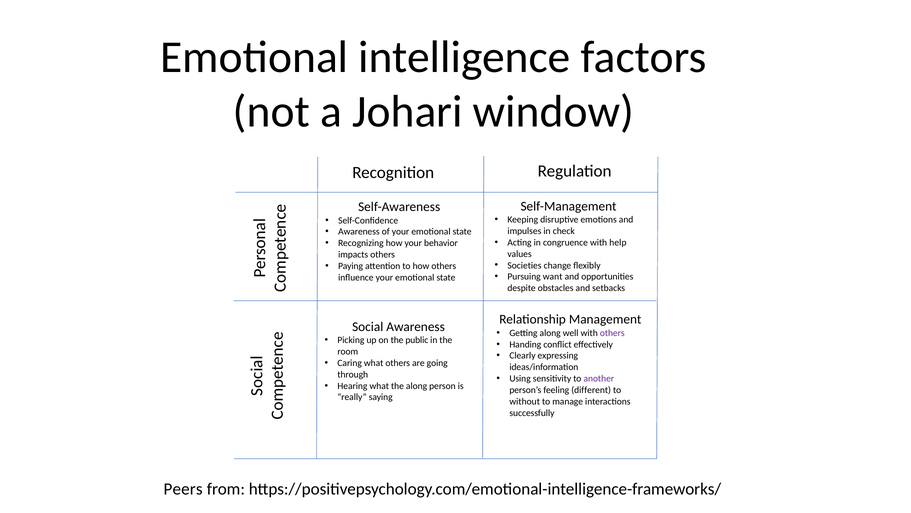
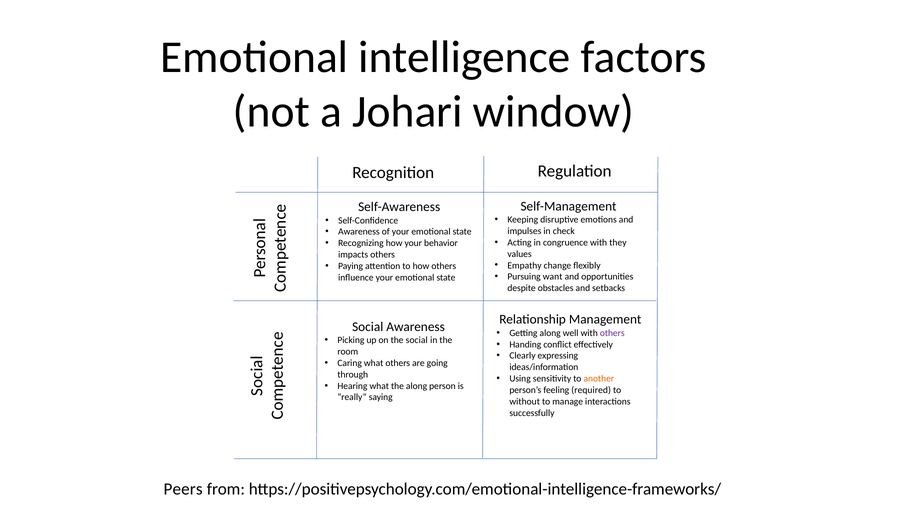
help: help -> they
Societies: Societies -> Empathy
the public: public -> social
another colour: purple -> orange
different: different -> required
